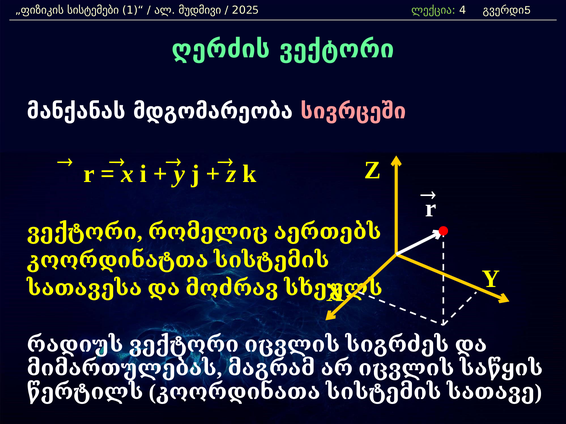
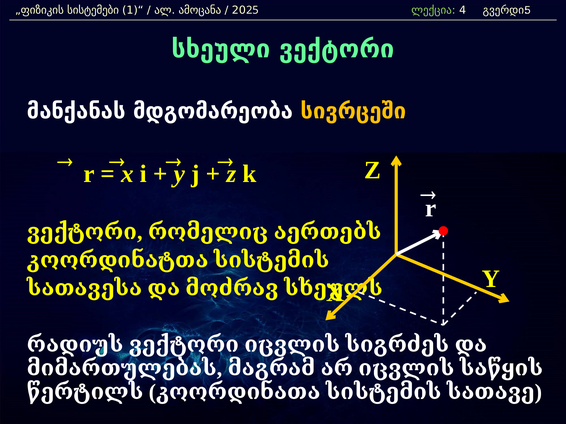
მუდმივი: მუდმივი -> ამოცანა
ღერძის: ღერძის -> სხეული
სივრცეში colour: pink -> yellow
